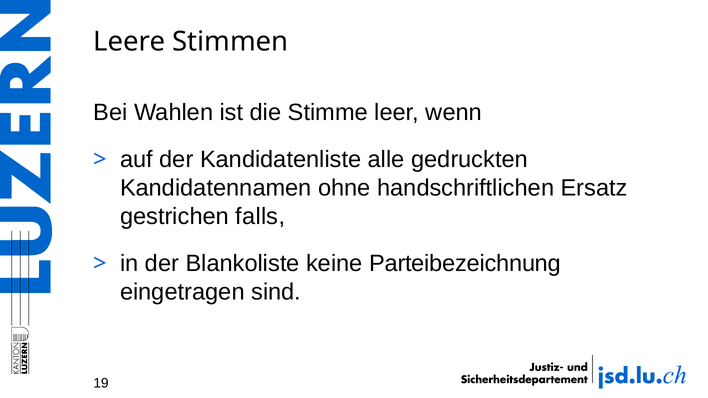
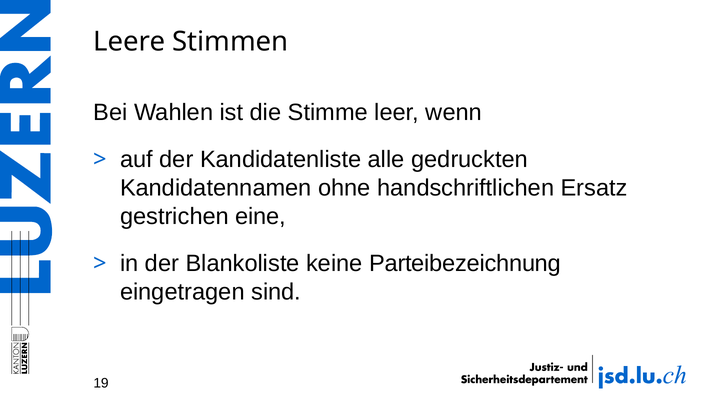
falls: falls -> eine
